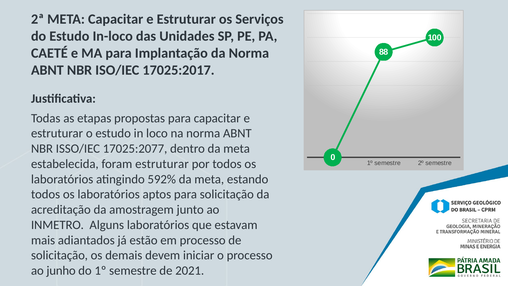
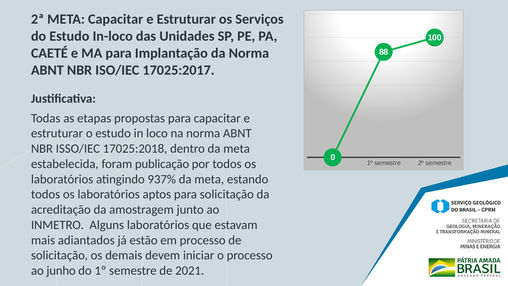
17025:2077: 17025:2077 -> 17025:2018
foram estruturar: estruturar -> publicação
592%: 592% -> 937%
